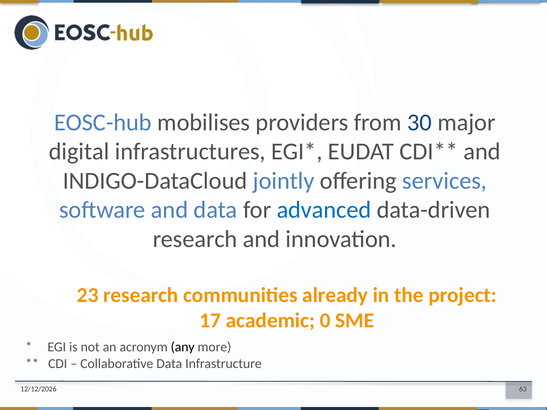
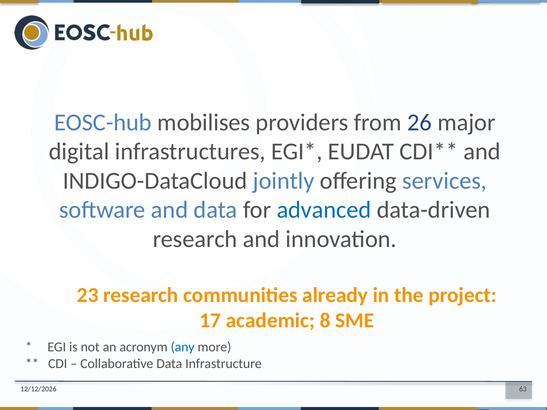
30: 30 -> 26
0: 0 -> 8
any colour: black -> blue
